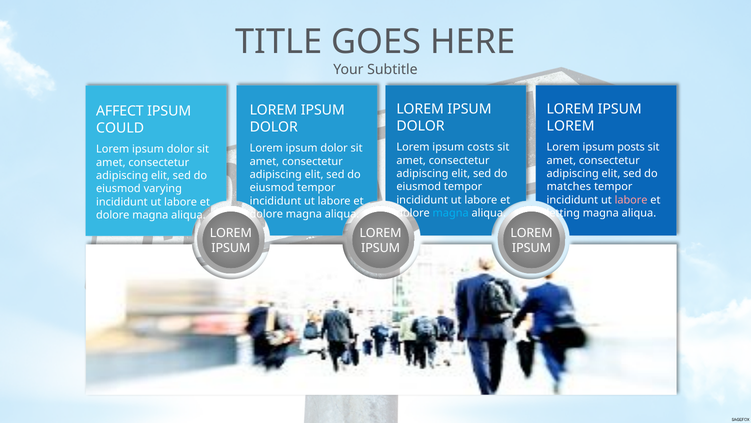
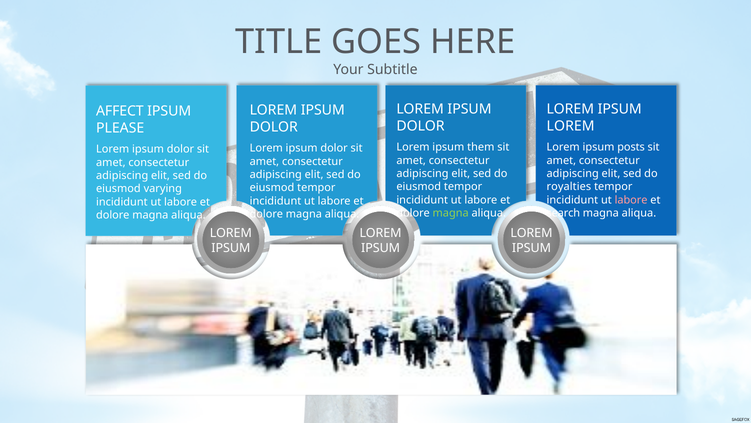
COULD: COULD -> PLEASE
costs: costs -> them
matches: matches -> royalties
magna at (451, 213) colour: light blue -> light green
letting: letting -> search
